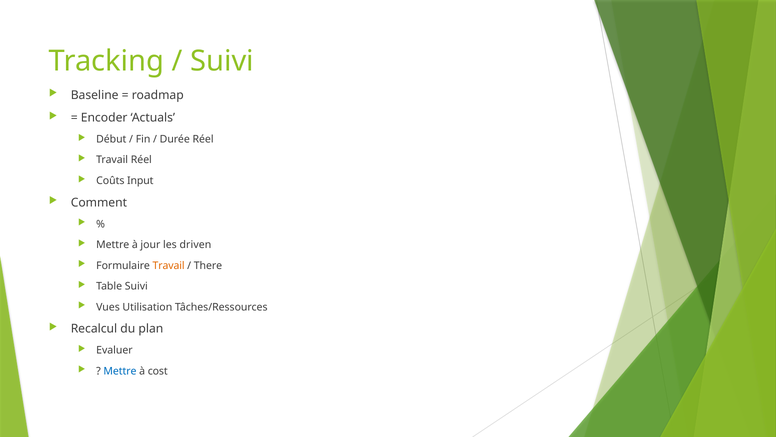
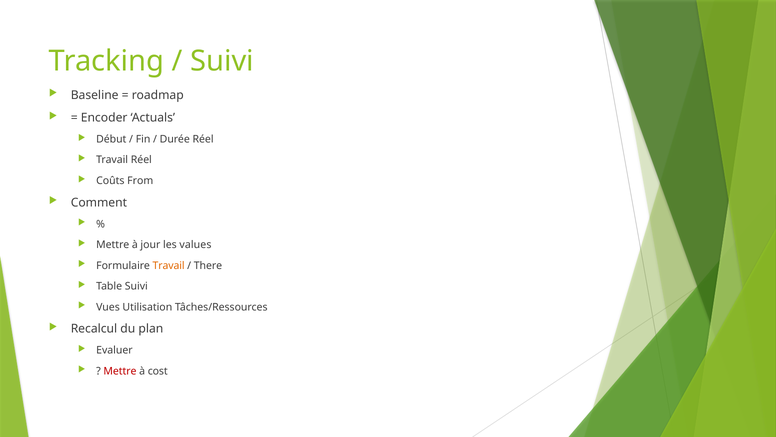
Input: Input -> From
driven: driven -> values
Mettre at (120, 371) colour: blue -> red
